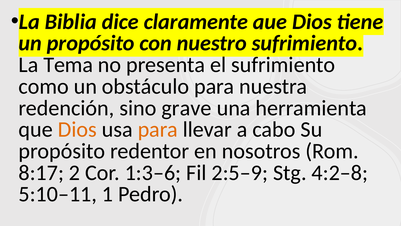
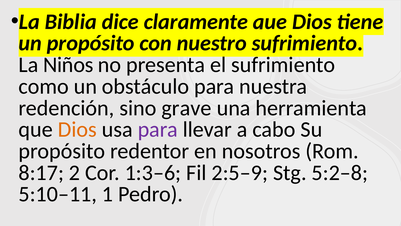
Tema: Tema -> Niños
para at (158, 129) colour: orange -> purple
4:2–8: 4:2–8 -> 5:2–8
